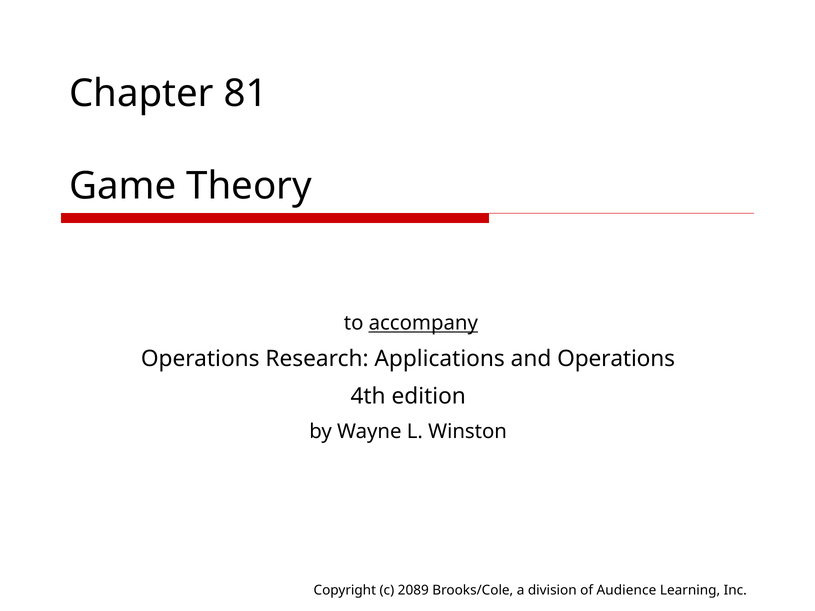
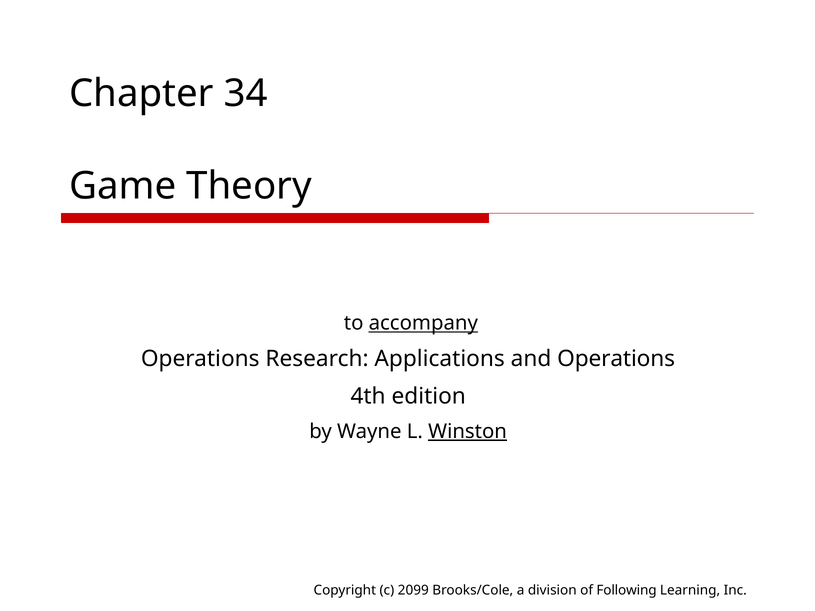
81: 81 -> 34
Winston underline: none -> present
2089: 2089 -> 2099
Audience: Audience -> Following
